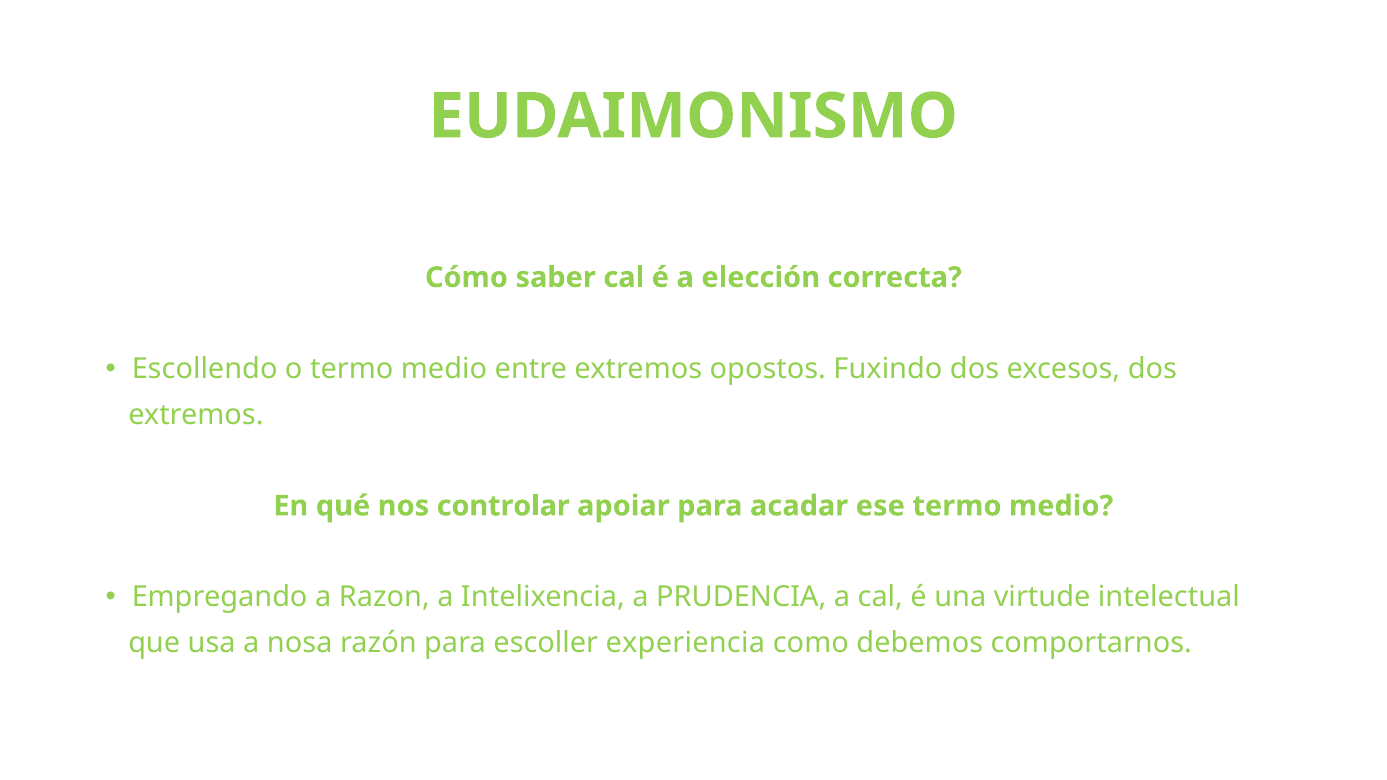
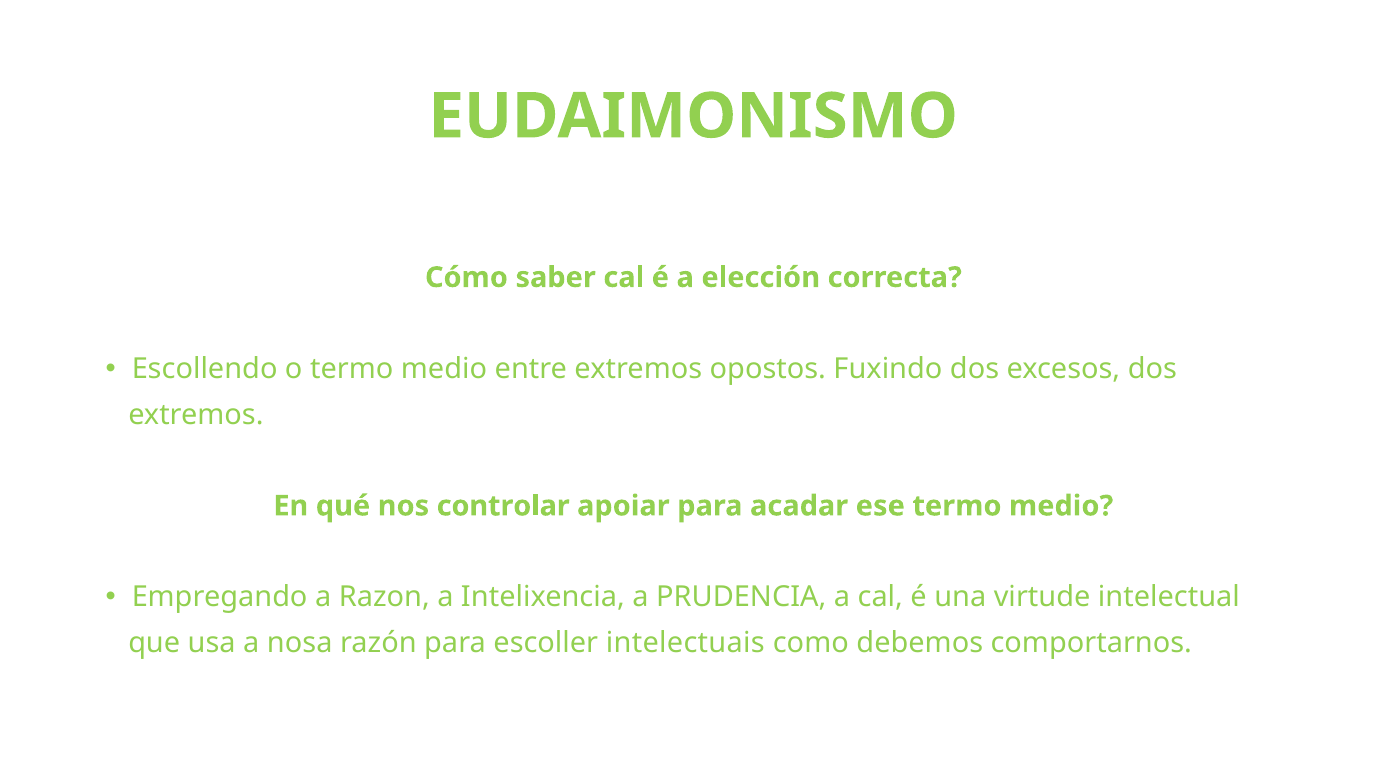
experiencia: experiencia -> intelectuais
